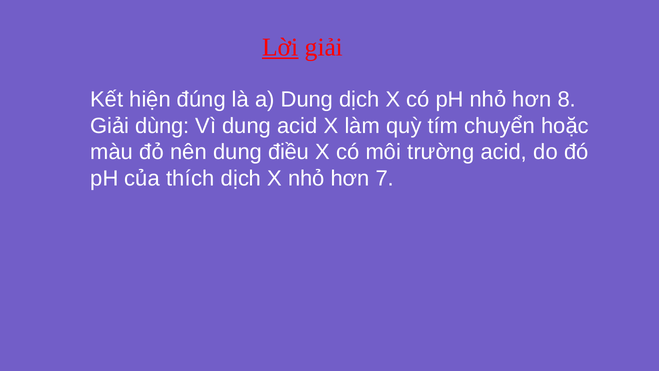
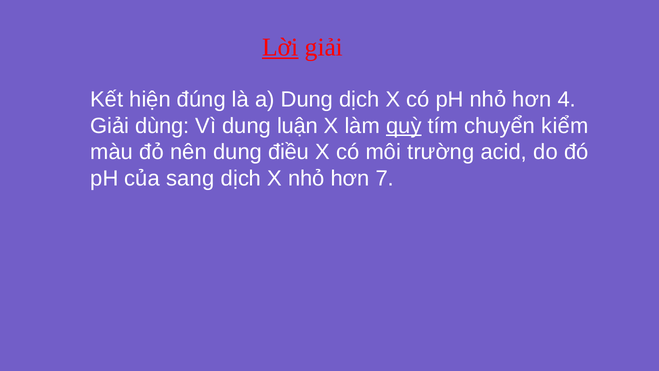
8: 8 -> 4
dung acid: acid -> luận
quỳ underline: none -> present
hoặc: hoặc -> kiểm
thích: thích -> sang
